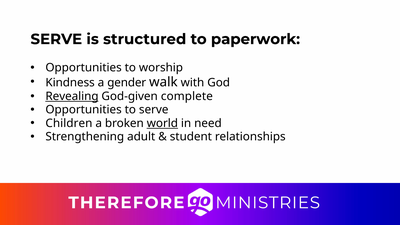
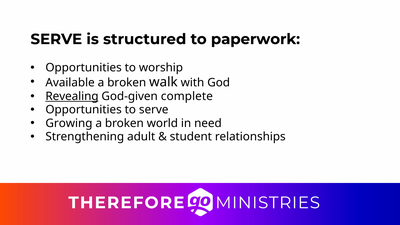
Kindness: Kindness -> Available
gender at (127, 83): gender -> broken
Children: Children -> Growing
world underline: present -> none
